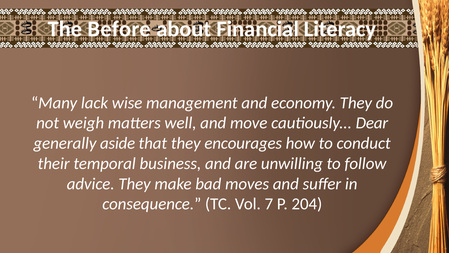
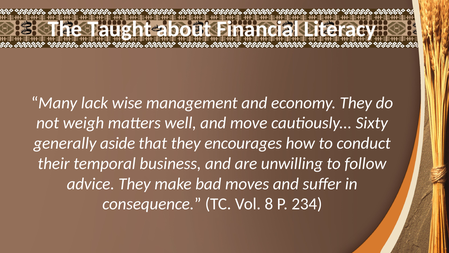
Before: Before -> Taught
Dear: Dear -> Sixty
7: 7 -> 8
204: 204 -> 234
